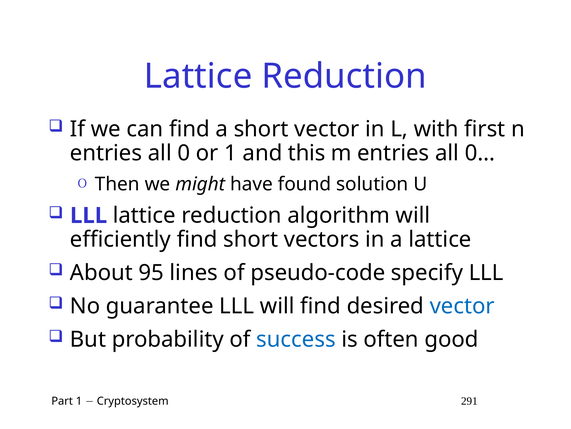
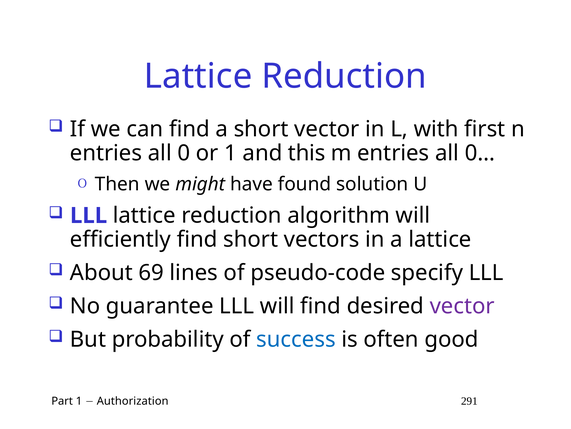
95: 95 -> 69
vector at (462, 306) colour: blue -> purple
Cryptosystem: Cryptosystem -> Authorization
